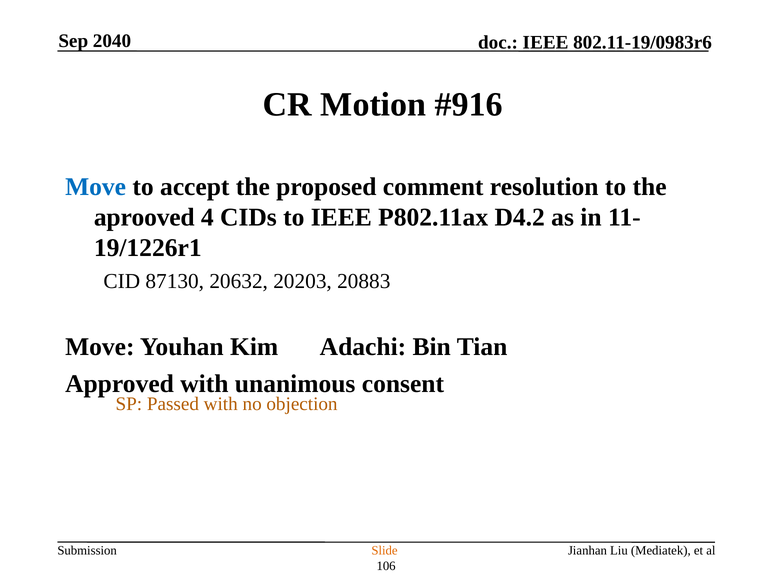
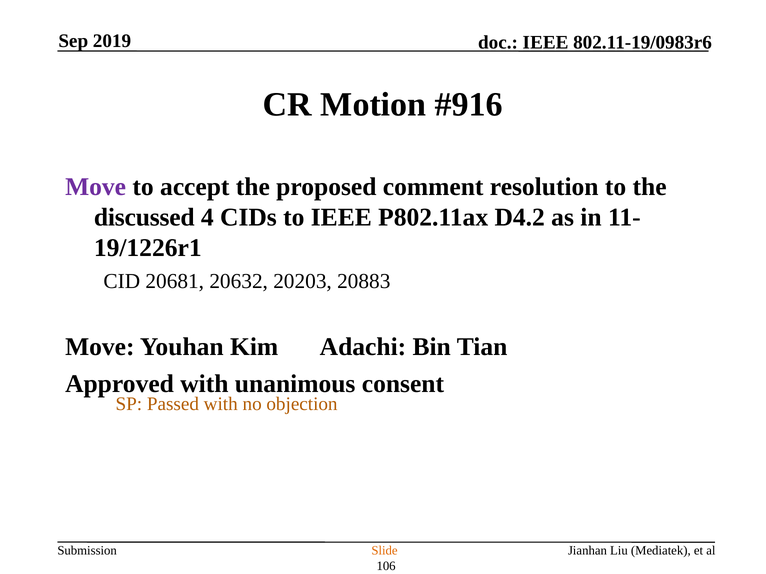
2040: 2040 -> 2019
Move at (96, 187) colour: blue -> purple
aprooved: aprooved -> discussed
87130: 87130 -> 20681
